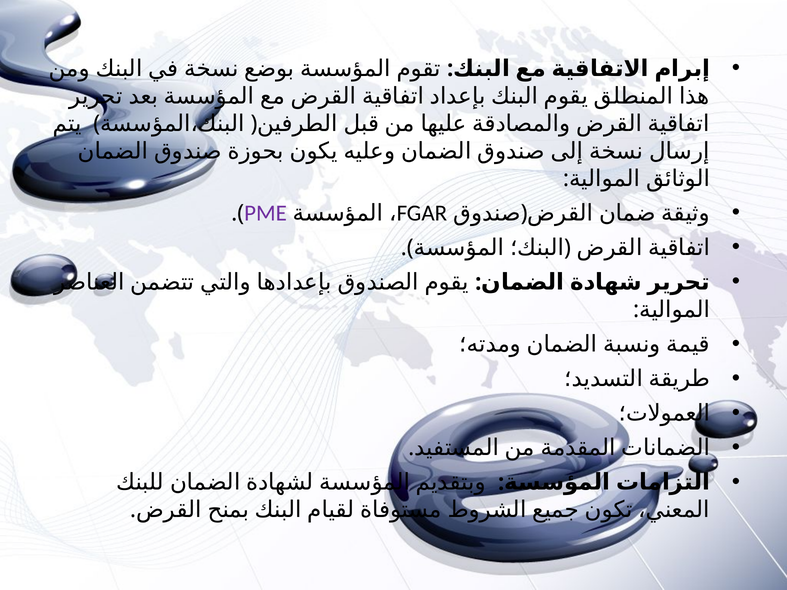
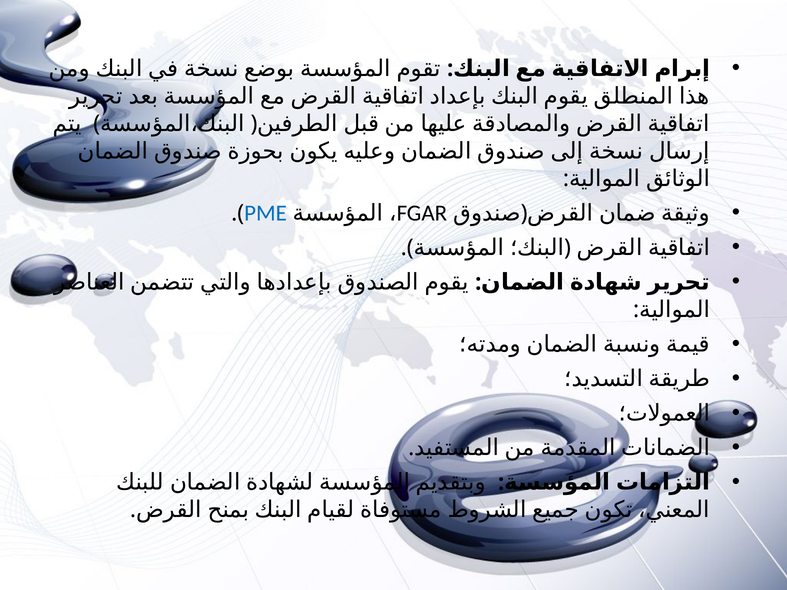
PME colour: purple -> blue
